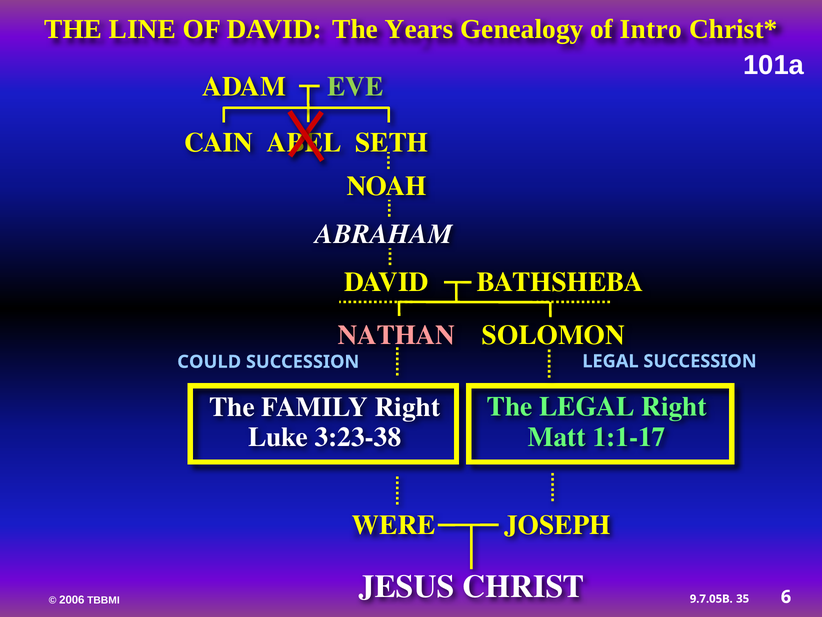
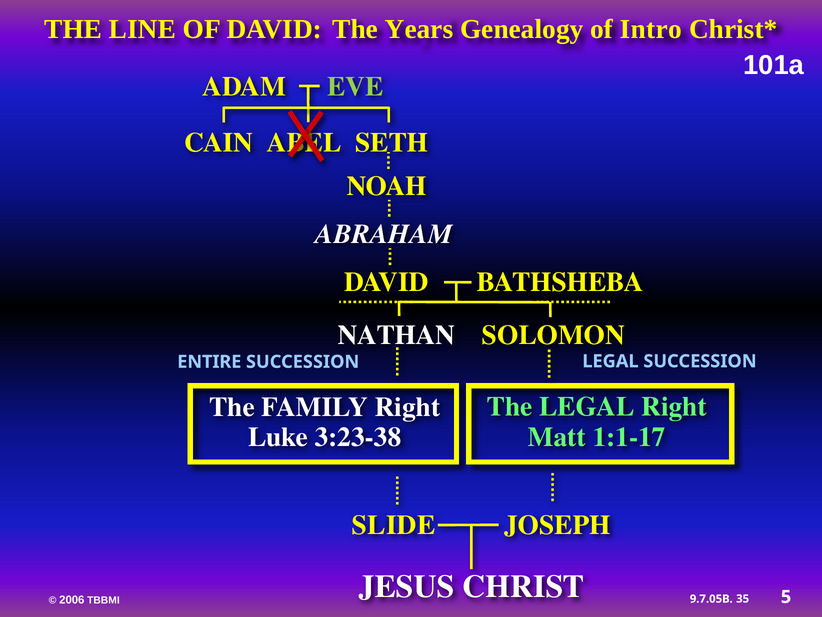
NATHAN colour: pink -> white
COULD: COULD -> ENTIRE
WERE: WERE -> SLIDE
6: 6 -> 5
